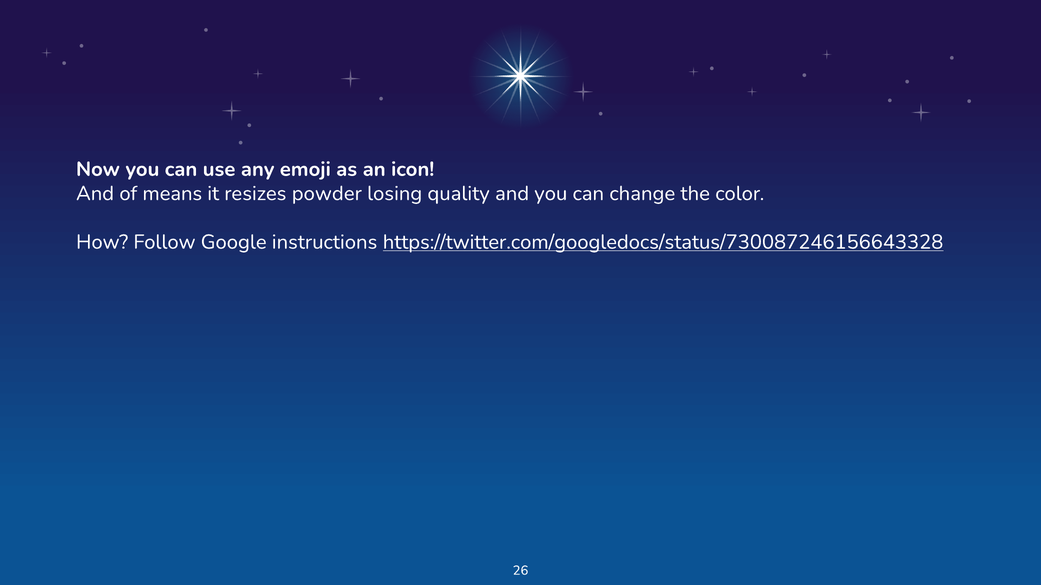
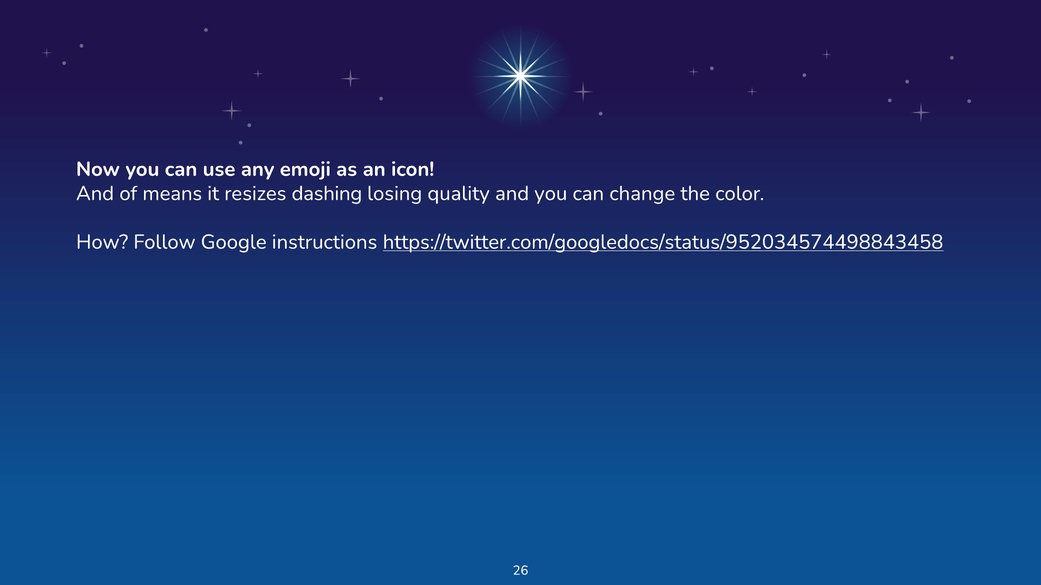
powder: powder -> dashing
https://twitter.com/googledocs/status/730087246156643328: https://twitter.com/googledocs/status/730087246156643328 -> https://twitter.com/googledocs/status/952034574498843458
